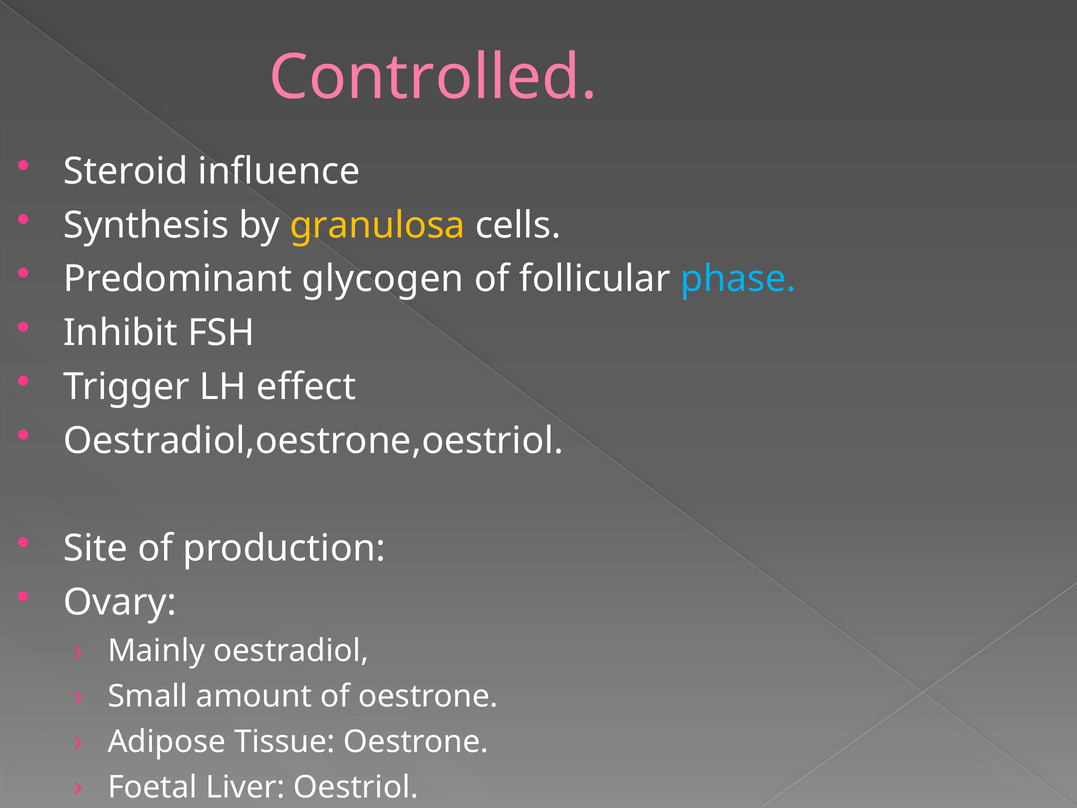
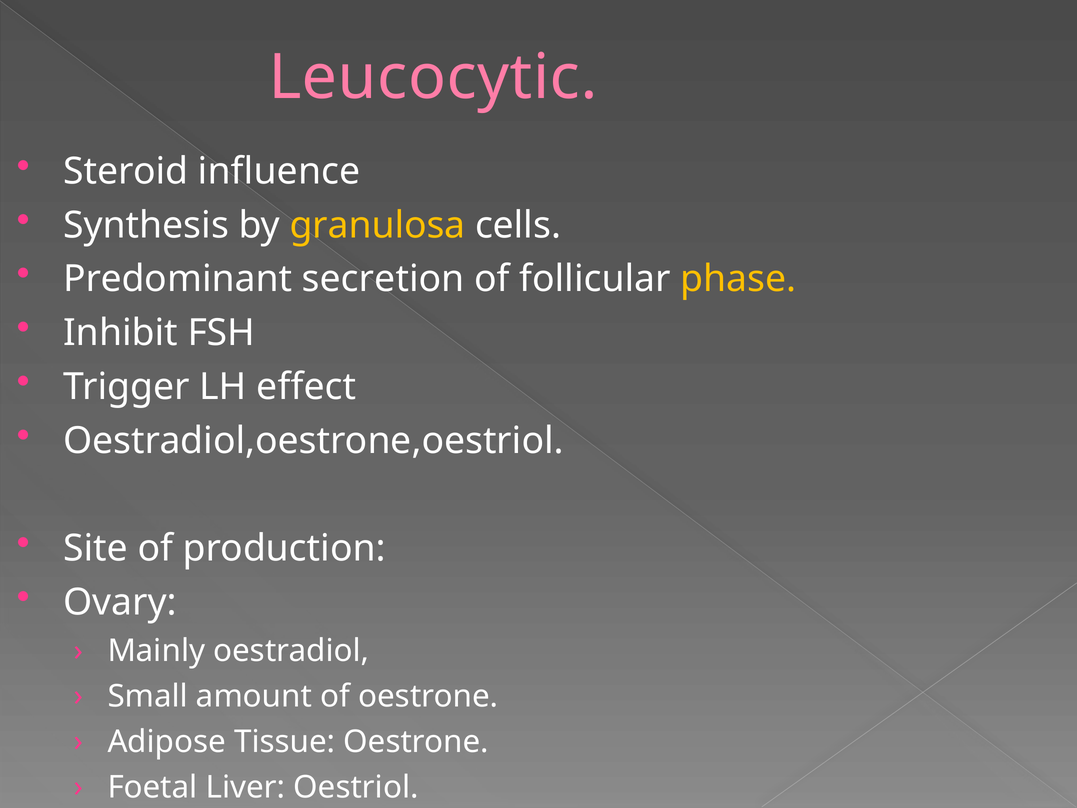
Controlled: Controlled -> Leucocytic
glycogen: glycogen -> secretion
phase colour: light blue -> yellow
